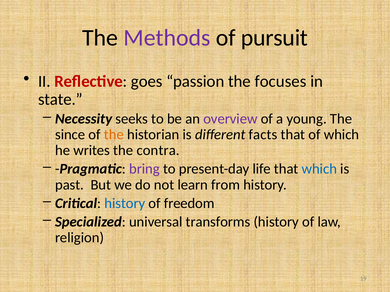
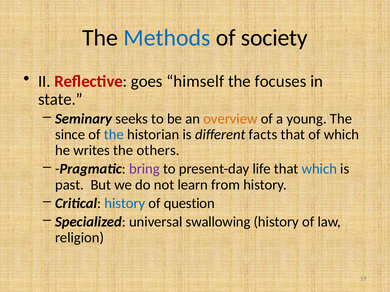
Methods colour: purple -> blue
pursuit: pursuit -> society
passion: passion -> himself
Necessity: Necessity -> Seminary
overview colour: purple -> orange
the at (114, 135) colour: orange -> blue
contra: contra -> others
freedom: freedom -> question
transforms: transforms -> swallowing
